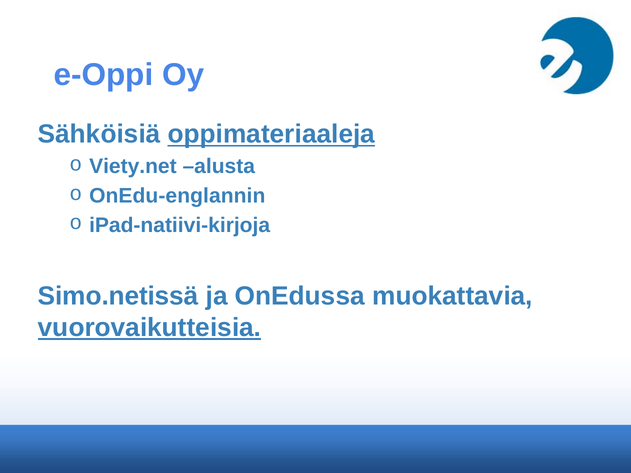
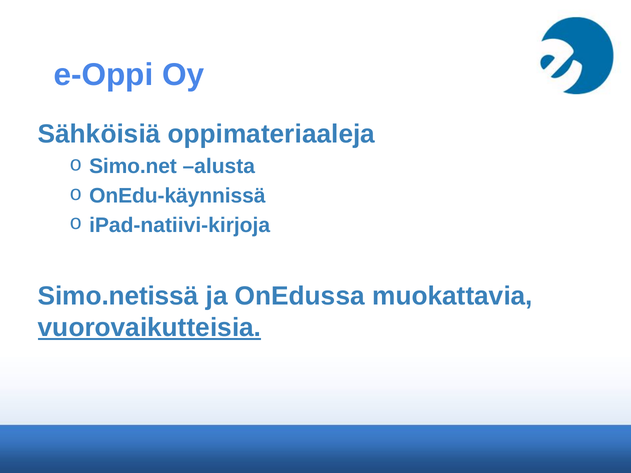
oppimateriaaleja underline: present -> none
Viety.net: Viety.net -> Simo.net
OnEdu-englannin: OnEdu-englannin -> OnEdu-käynnissä
